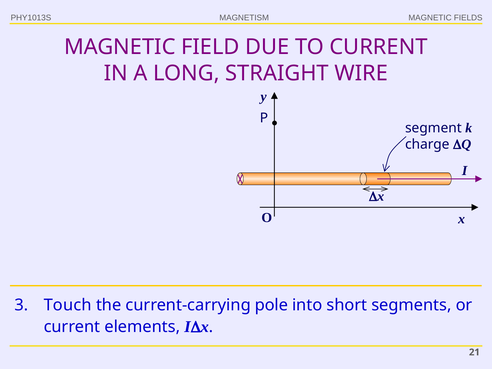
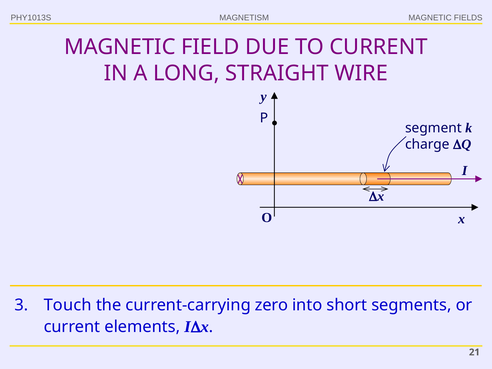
pole: pole -> zero
